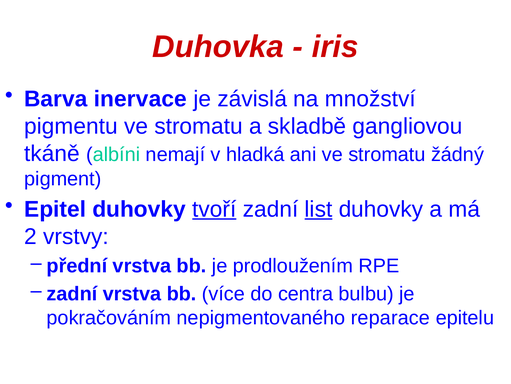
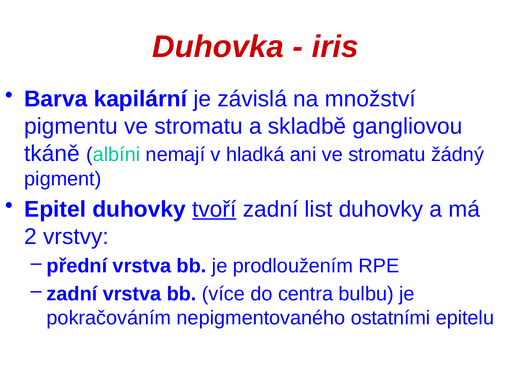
inervace: inervace -> kapilární
list underline: present -> none
reparace: reparace -> ostatními
